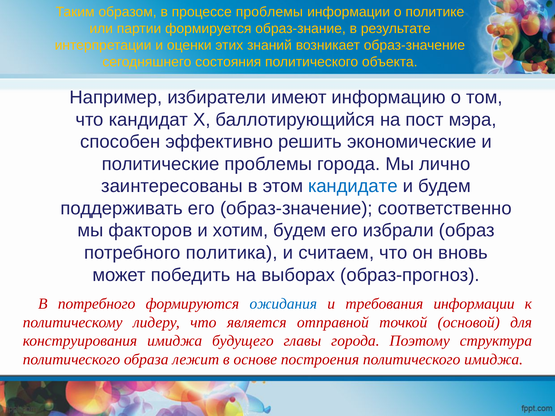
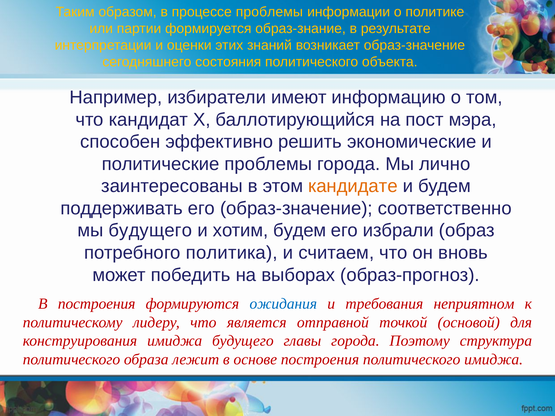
кандидате colour: blue -> orange
мы факторов: факторов -> будущего
В потребного: потребного -> построения
требования информации: информации -> неприятном
